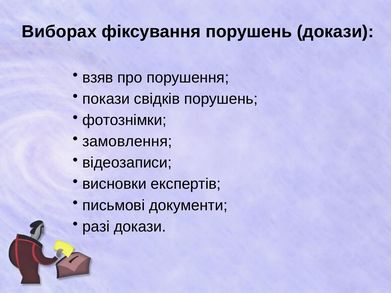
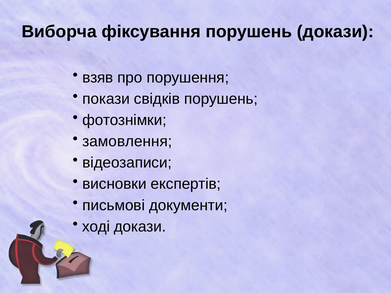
Виборах: Виборах -> Виборча
разі: разі -> ході
